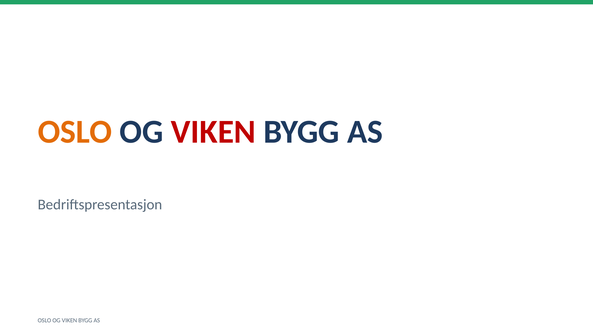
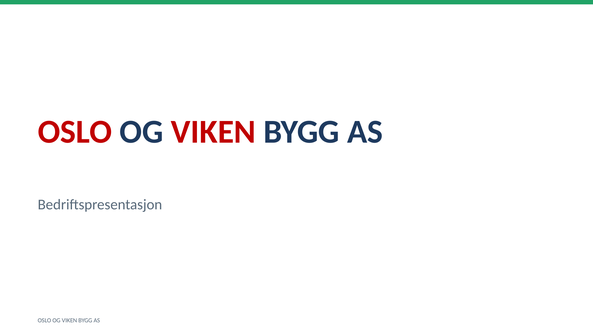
OSLO at (75, 132) colour: orange -> red
